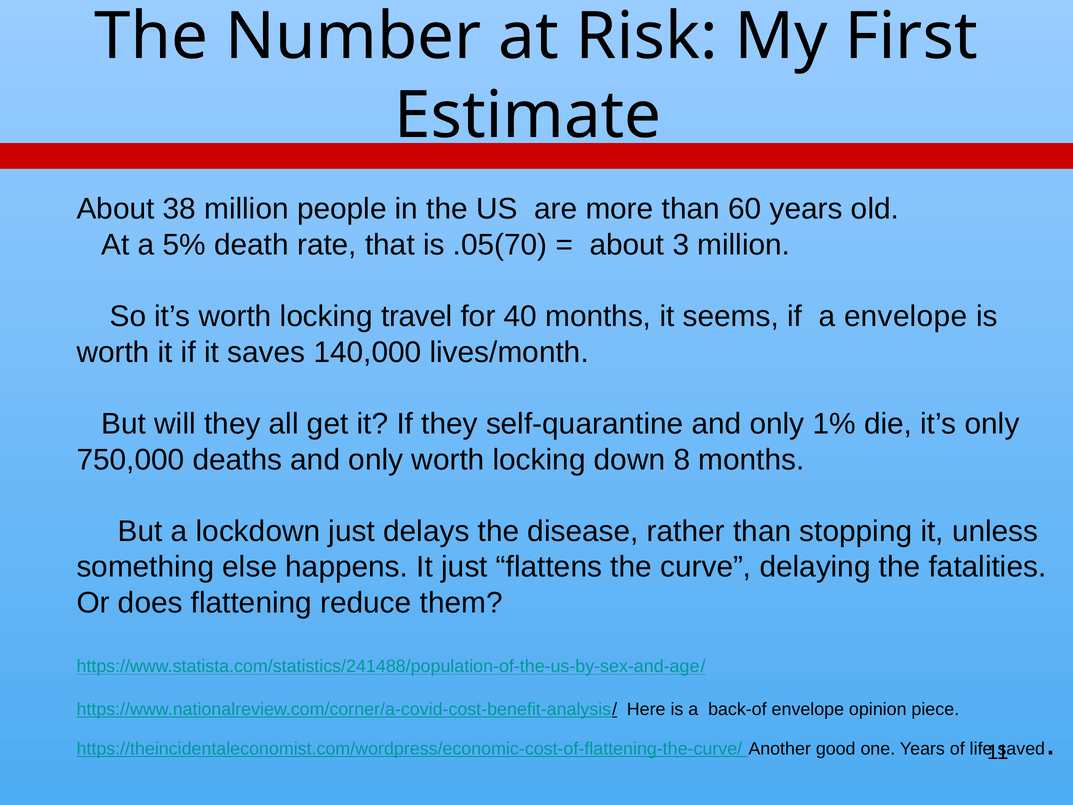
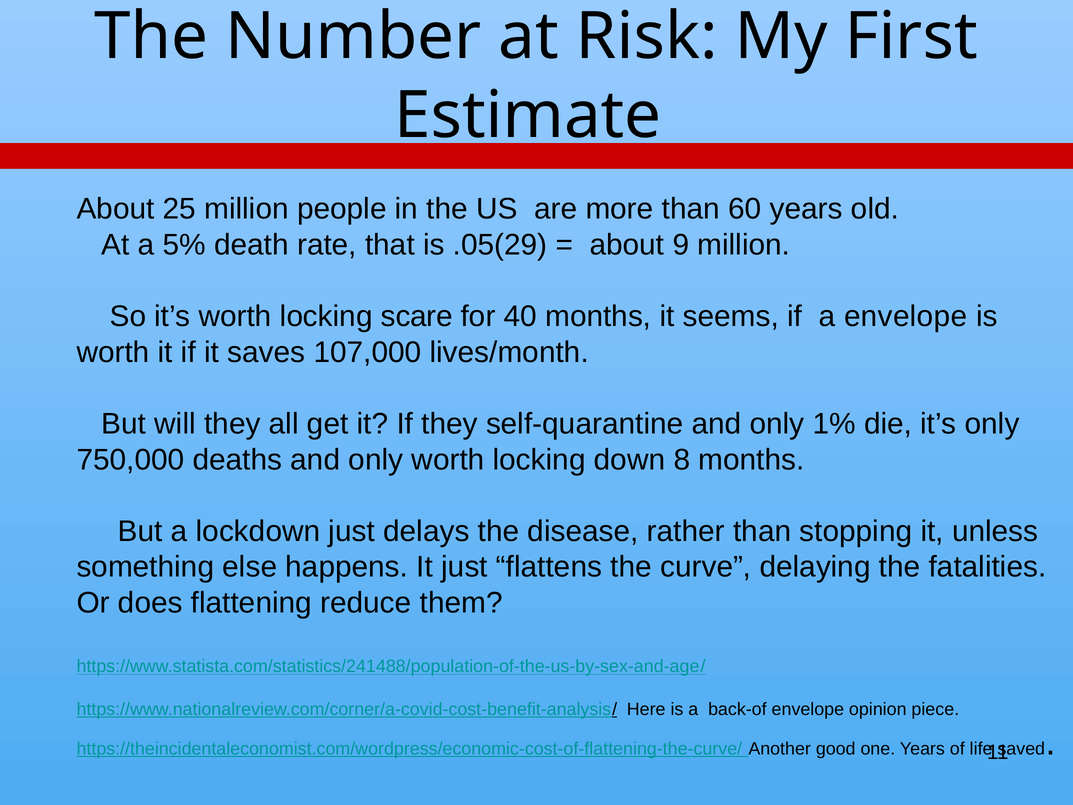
38: 38 -> 25
.05(70: .05(70 -> .05(29
3: 3 -> 9
travel: travel -> scare
140,000: 140,000 -> 107,000
